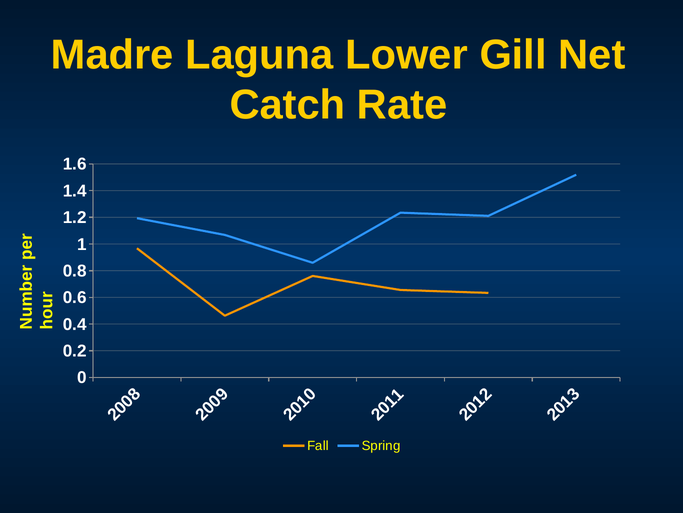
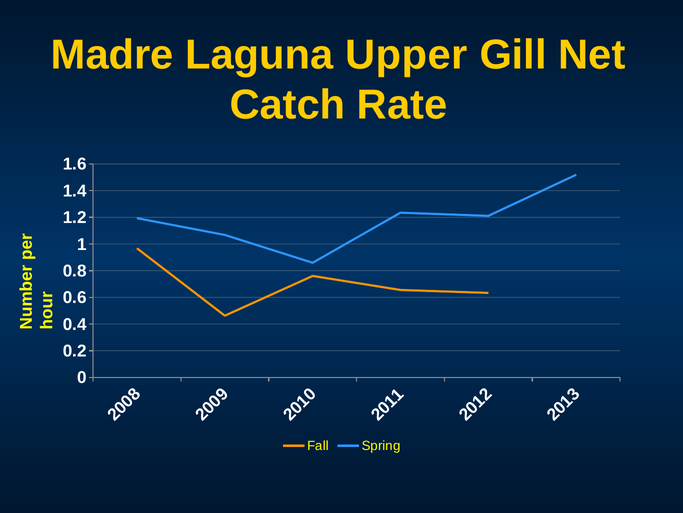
Lower: Lower -> Upper
